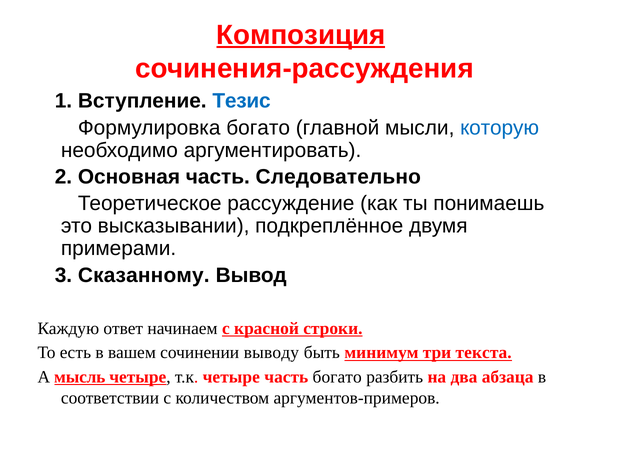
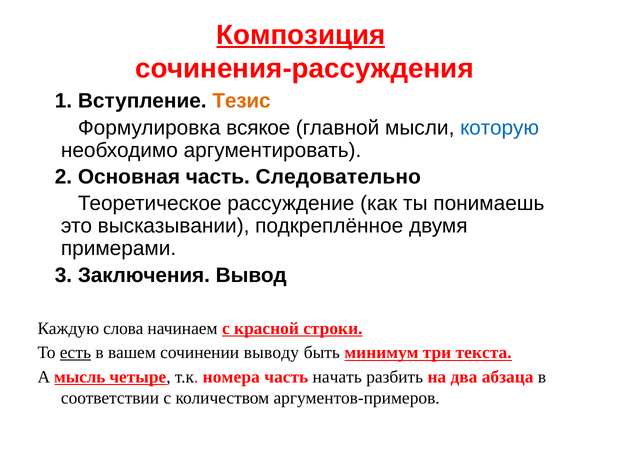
Тезис colour: blue -> orange
Формулировка богато: богато -> всякое
Сказанному: Сказанному -> Заключения
ответ: ответ -> слова
есть underline: none -> present
т.к четыре: четыре -> номера
часть богато: богато -> начать
